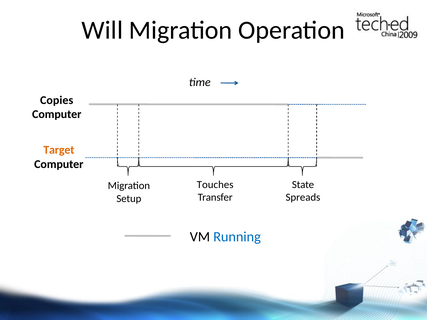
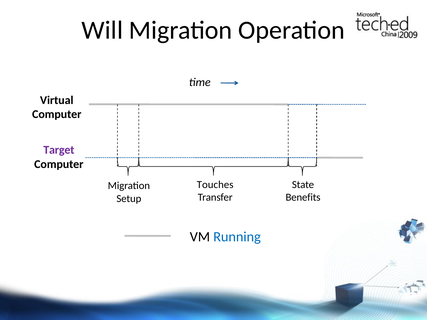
Copies: Copies -> Virtual
Target colour: orange -> purple
Spreads: Spreads -> Benefits
